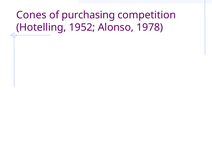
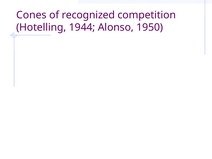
purchasing: purchasing -> recognized
1952: 1952 -> 1944
1978: 1978 -> 1950
